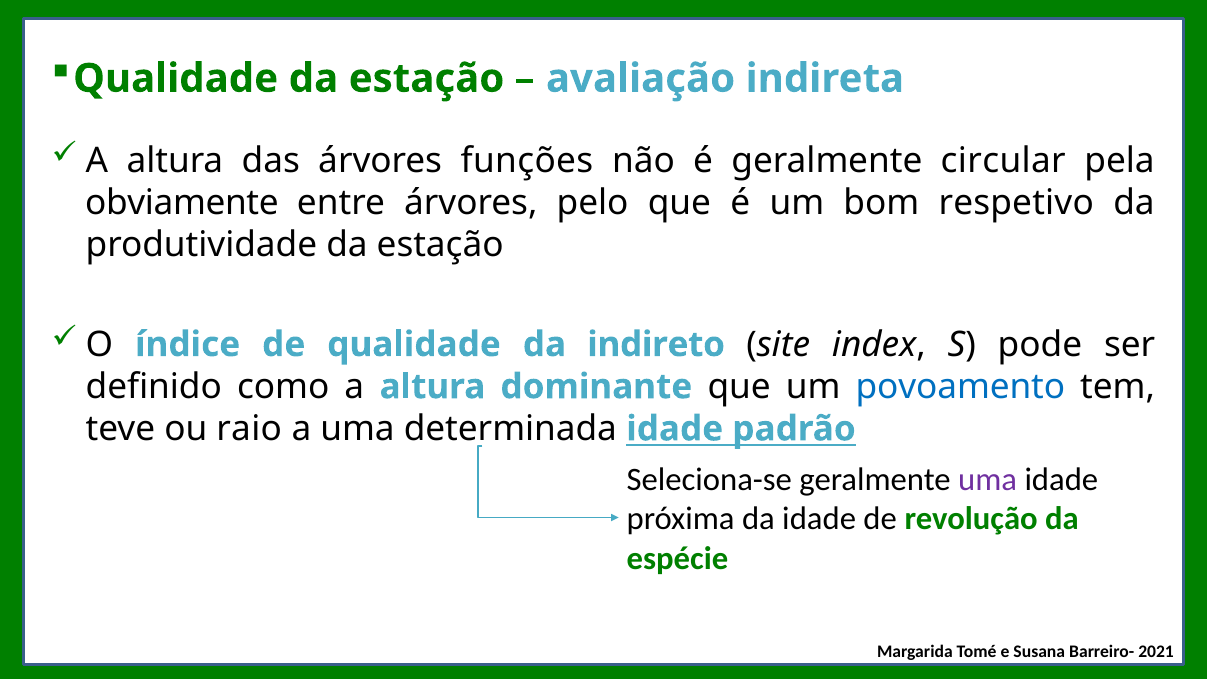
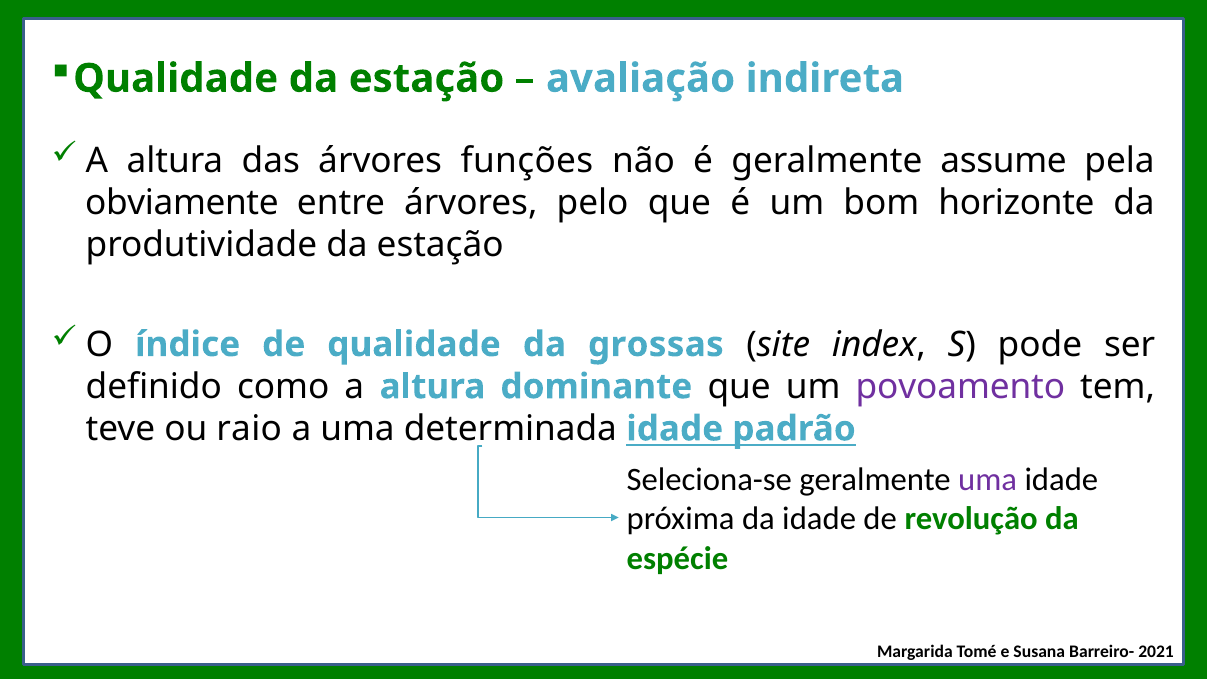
circular: circular -> assume
respetivo: respetivo -> horizonte
indireto: indireto -> grossas
povoamento colour: blue -> purple
